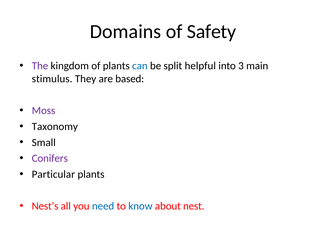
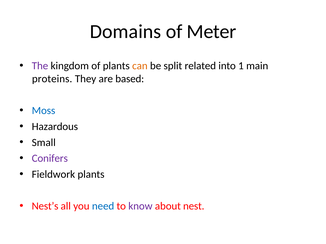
Safety: Safety -> Meter
can colour: blue -> orange
helpful: helpful -> related
3: 3 -> 1
stimulus: stimulus -> proteins
Moss colour: purple -> blue
Taxonomy: Taxonomy -> Hazardous
Particular: Particular -> Fieldwork
know colour: blue -> purple
